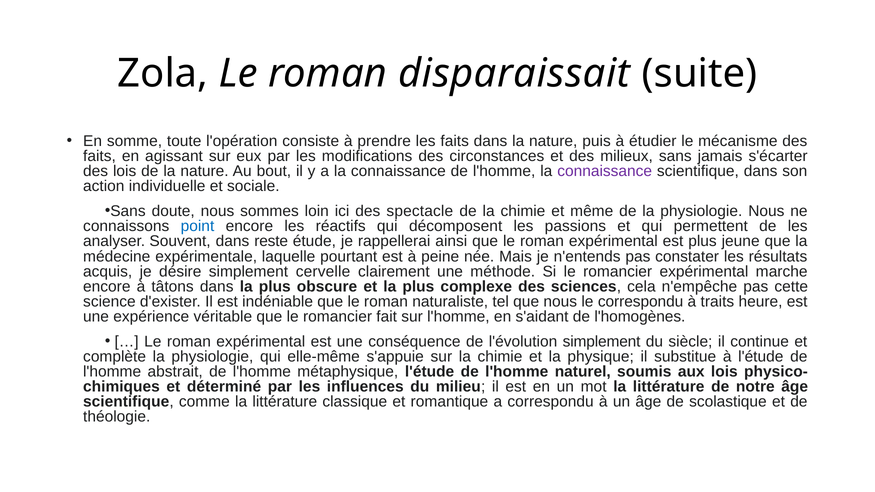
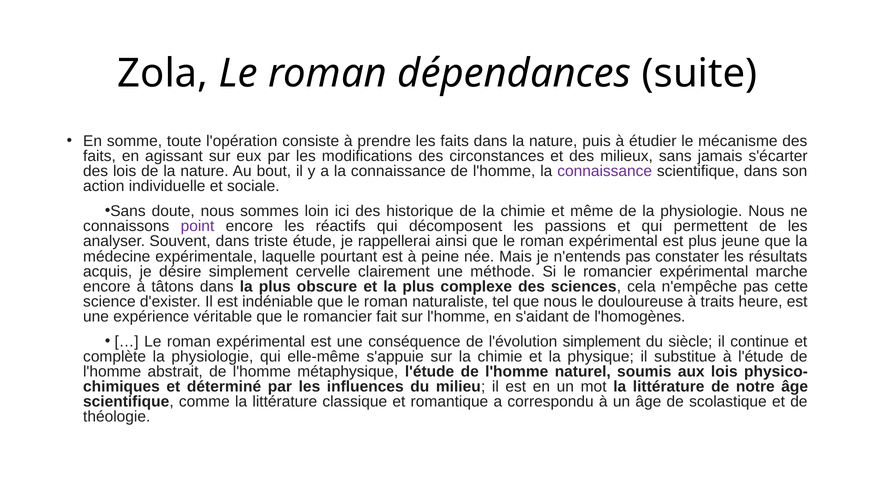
disparaissait: disparaissait -> dépendances
spectacle: spectacle -> historique
point colour: blue -> purple
reste: reste -> triste
le correspondu: correspondu -> douloureuse
